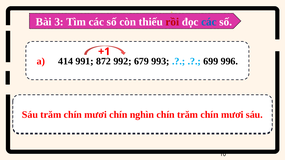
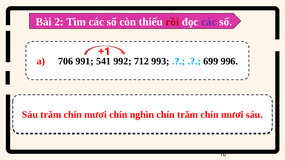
3: 3 -> 2
các at (209, 22) colour: blue -> purple
414: 414 -> 706
872: 872 -> 541
679: 679 -> 712
